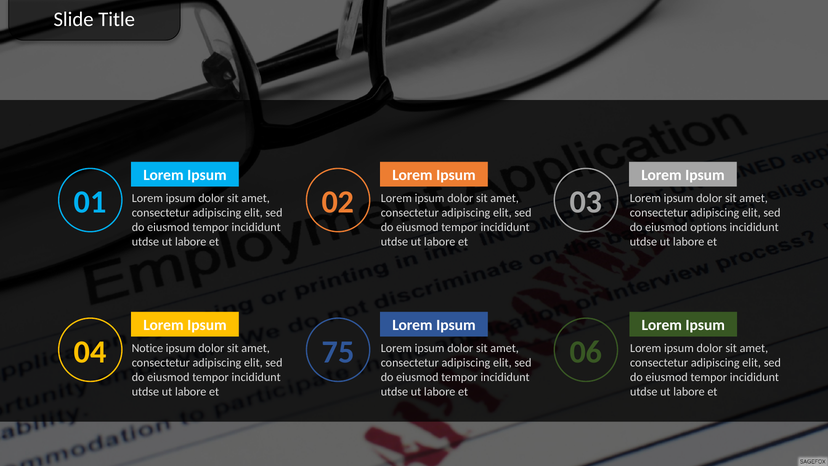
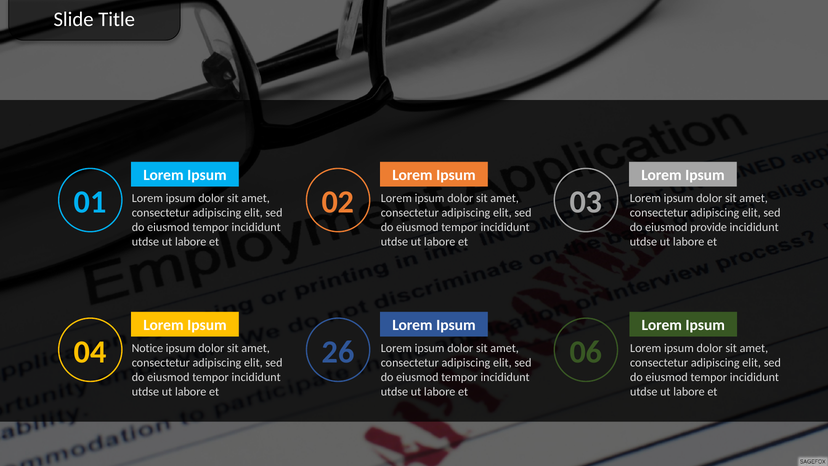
options: options -> provide
75: 75 -> 26
